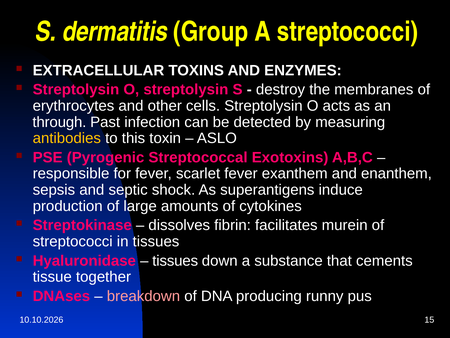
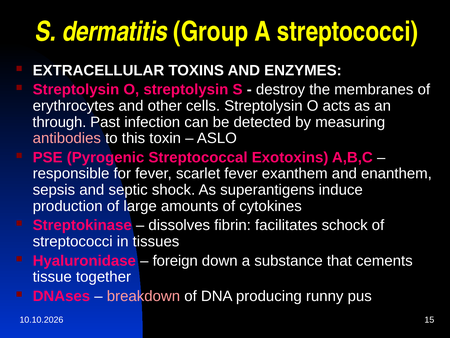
antibodies colour: yellow -> pink
murein: murein -> schock
tissues at (175, 260): tissues -> foreign
